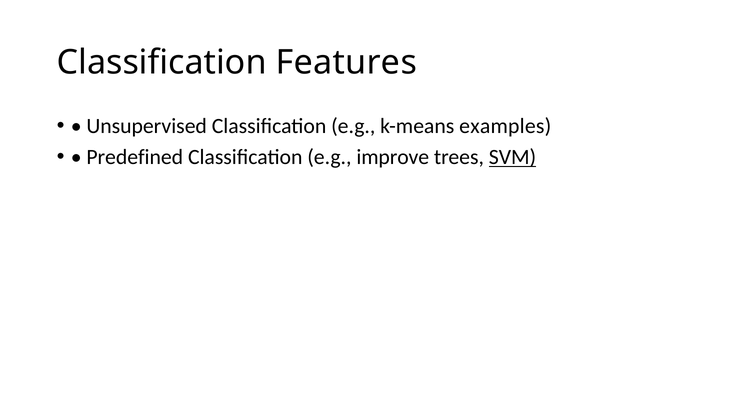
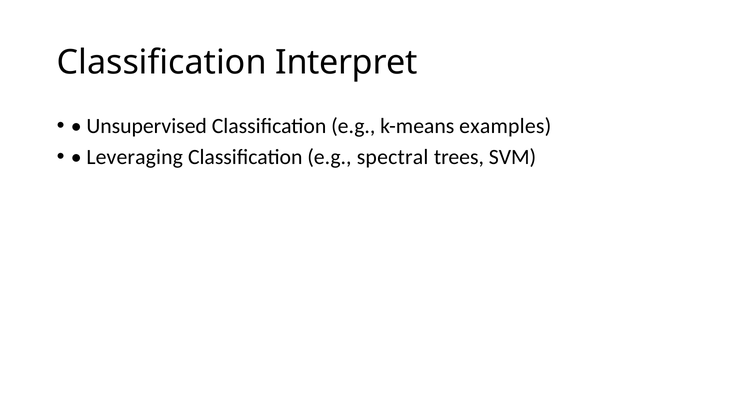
Features: Features -> Interpret
Predefined: Predefined -> Leveraging
improve: improve -> spectral
SVM underline: present -> none
